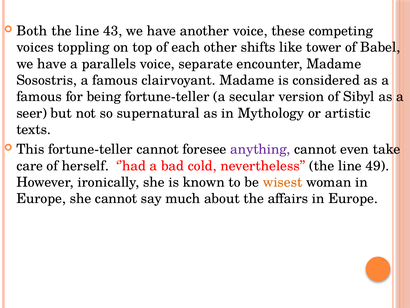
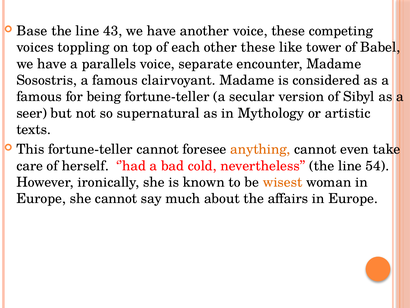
Both: Both -> Base
other shifts: shifts -> these
anything colour: purple -> orange
49: 49 -> 54
